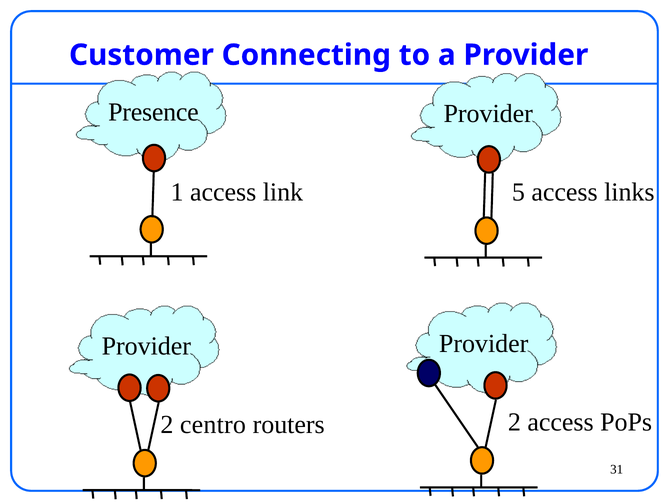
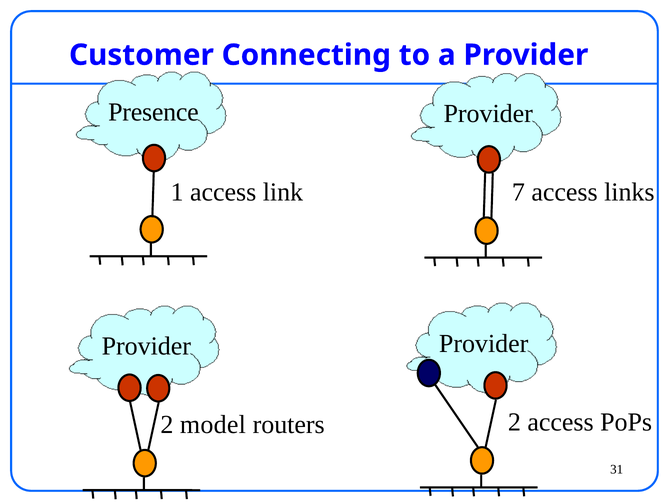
5: 5 -> 7
centro: centro -> model
